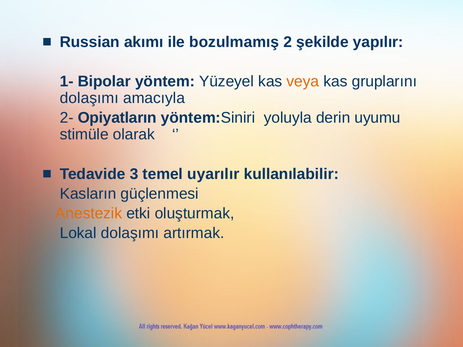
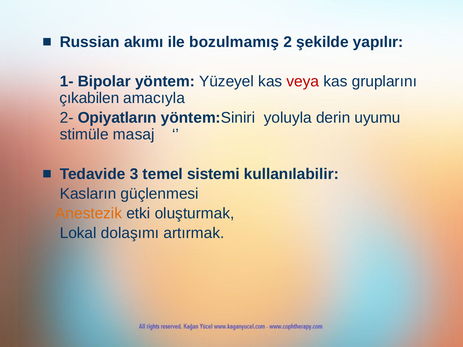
veya colour: orange -> red
dolaşımı at (89, 98): dolaşımı -> çıkabilen
olarak: olarak -> masaj
uyarılır: uyarılır -> sistemi
